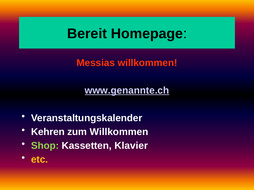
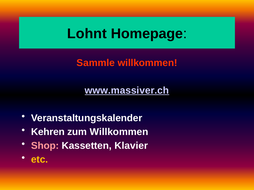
Bereit: Bereit -> Lohnt
Messias: Messias -> Sammle
www.genannte.ch: www.genannte.ch -> www.massiver.ch
Shop colour: light green -> pink
